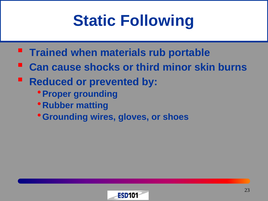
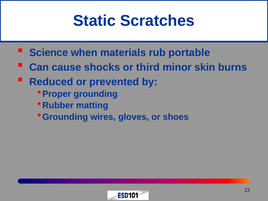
Following: Following -> Scratches
Trained: Trained -> Science
